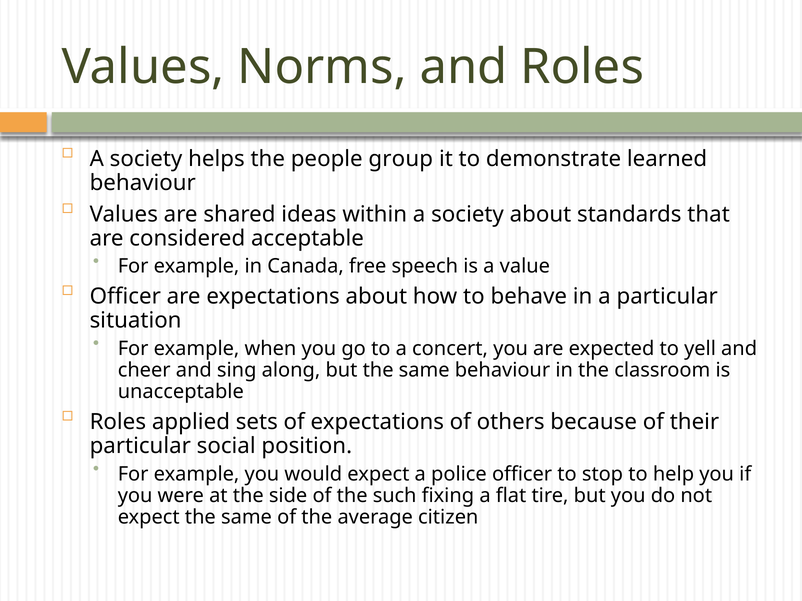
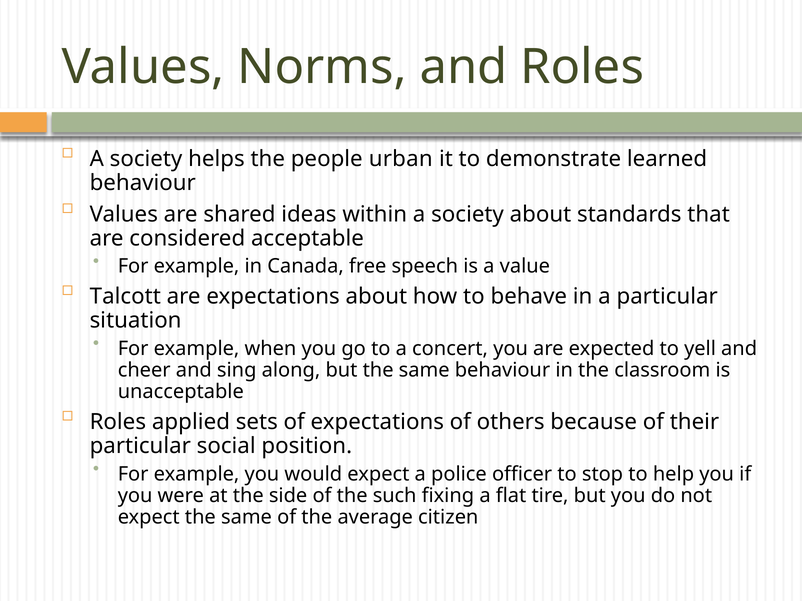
group: group -> urban
Officer at (125, 297): Officer -> Talcott
